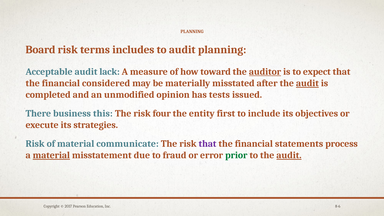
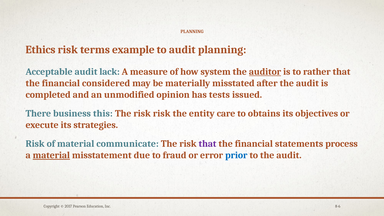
Board: Board -> Ethics
includes: includes -> example
toward: toward -> system
expect: expect -> rather
audit at (307, 83) underline: present -> none
risk four: four -> risk
first: first -> care
include: include -> obtains
prior colour: green -> blue
audit at (289, 155) underline: present -> none
